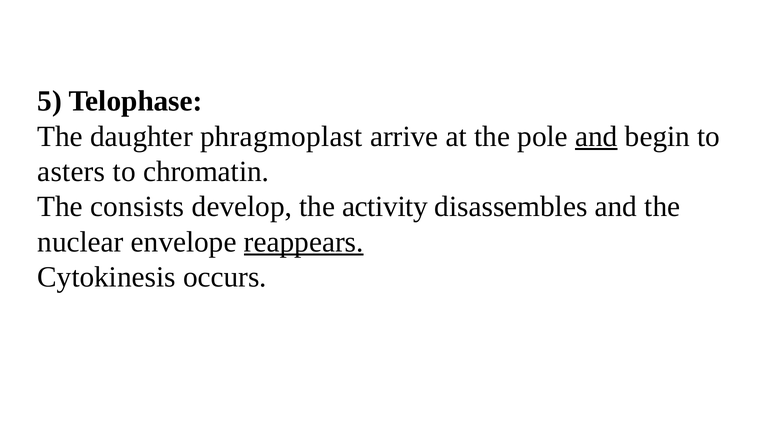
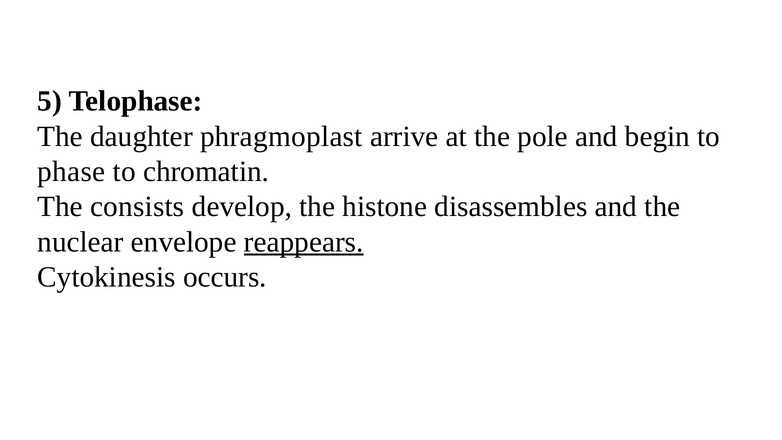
and at (596, 136) underline: present -> none
asters: asters -> phase
activity: activity -> histone
